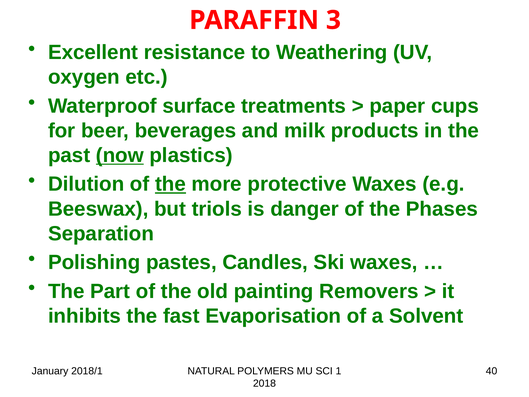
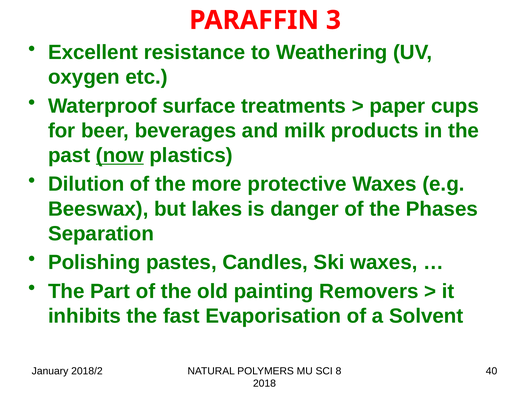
the at (170, 184) underline: present -> none
triols: triols -> lakes
2018/1: 2018/1 -> 2018/2
1: 1 -> 8
